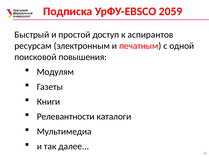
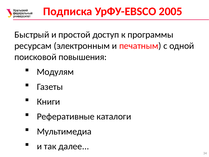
2059: 2059 -> 2005
аспирантов: аспирантов -> программы
Релевантности: Релевантности -> Реферативные
